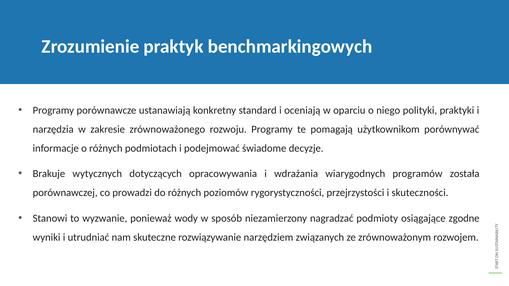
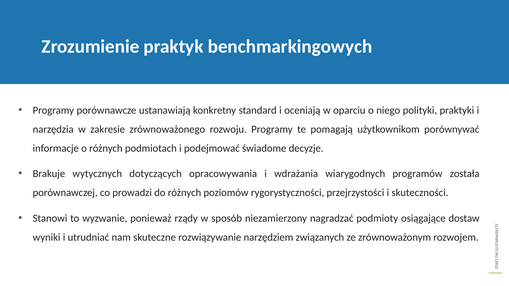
wody: wody -> rządy
zgodne: zgodne -> dostaw
